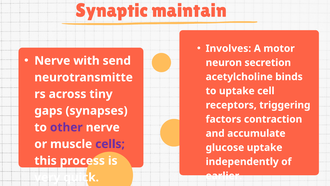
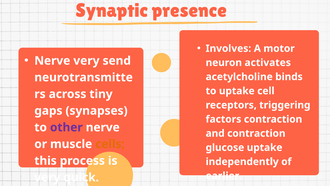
maintain: maintain -> presence
Nerve with: with -> very
secretion: secretion -> activates
and accumulate: accumulate -> contraction
cells colour: purple -> orange
